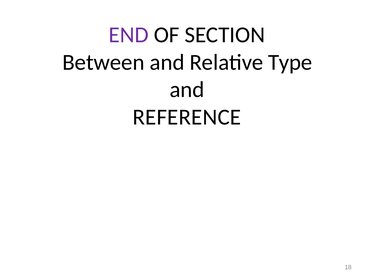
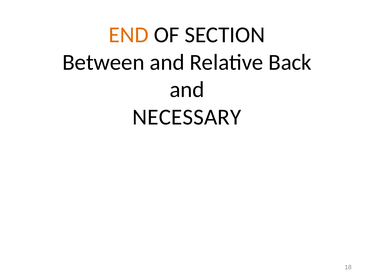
END colour: purple -> orange
Type: Type -> Back
REFERENCE: REFERENCE -> NECESSARY
